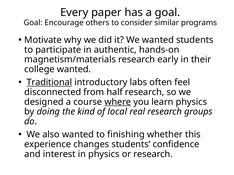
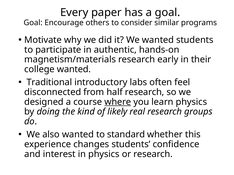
Traditional underline: present -> none
local: local -> likely
finishing: finishing -> standard
